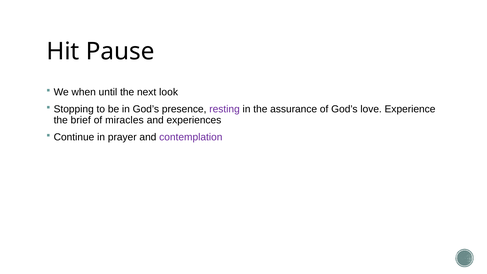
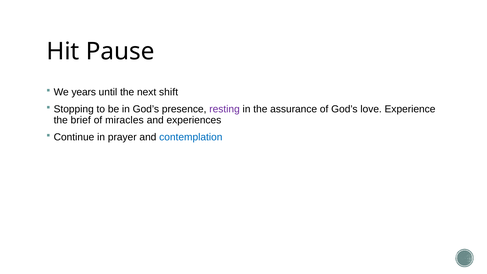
when: when -> years
look: look -> shift
contemplation colour: purple -> blue
